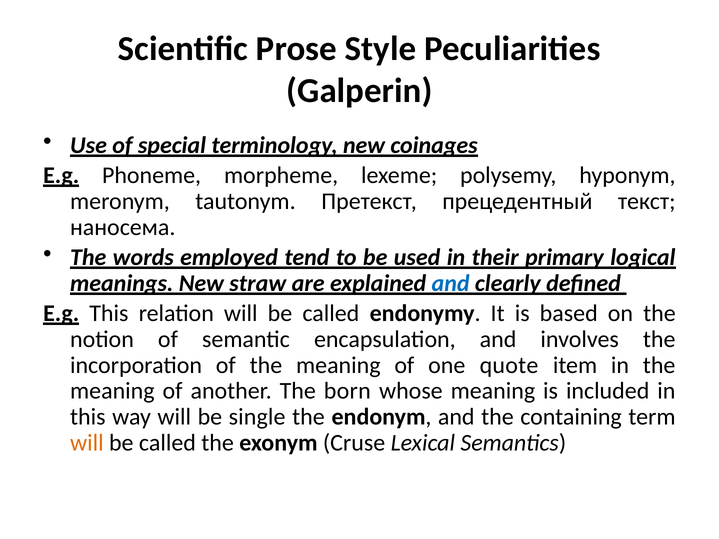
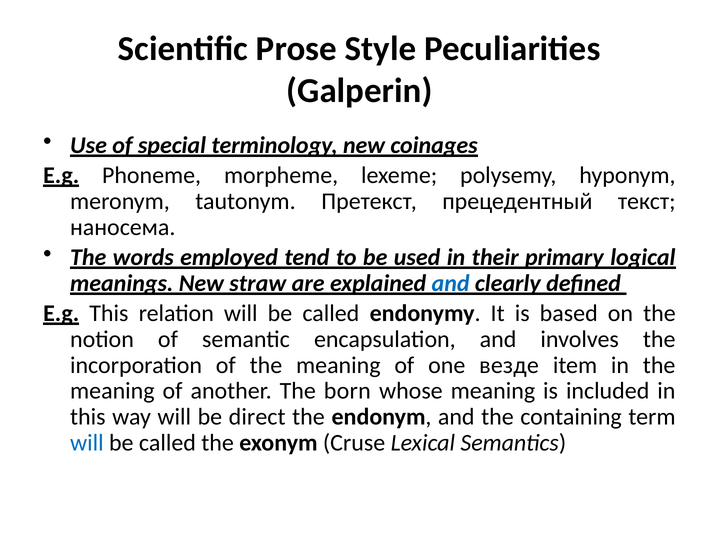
quote: quote -> везде
single: single -> direct
will at (87, 443) colour: orange -> blue
